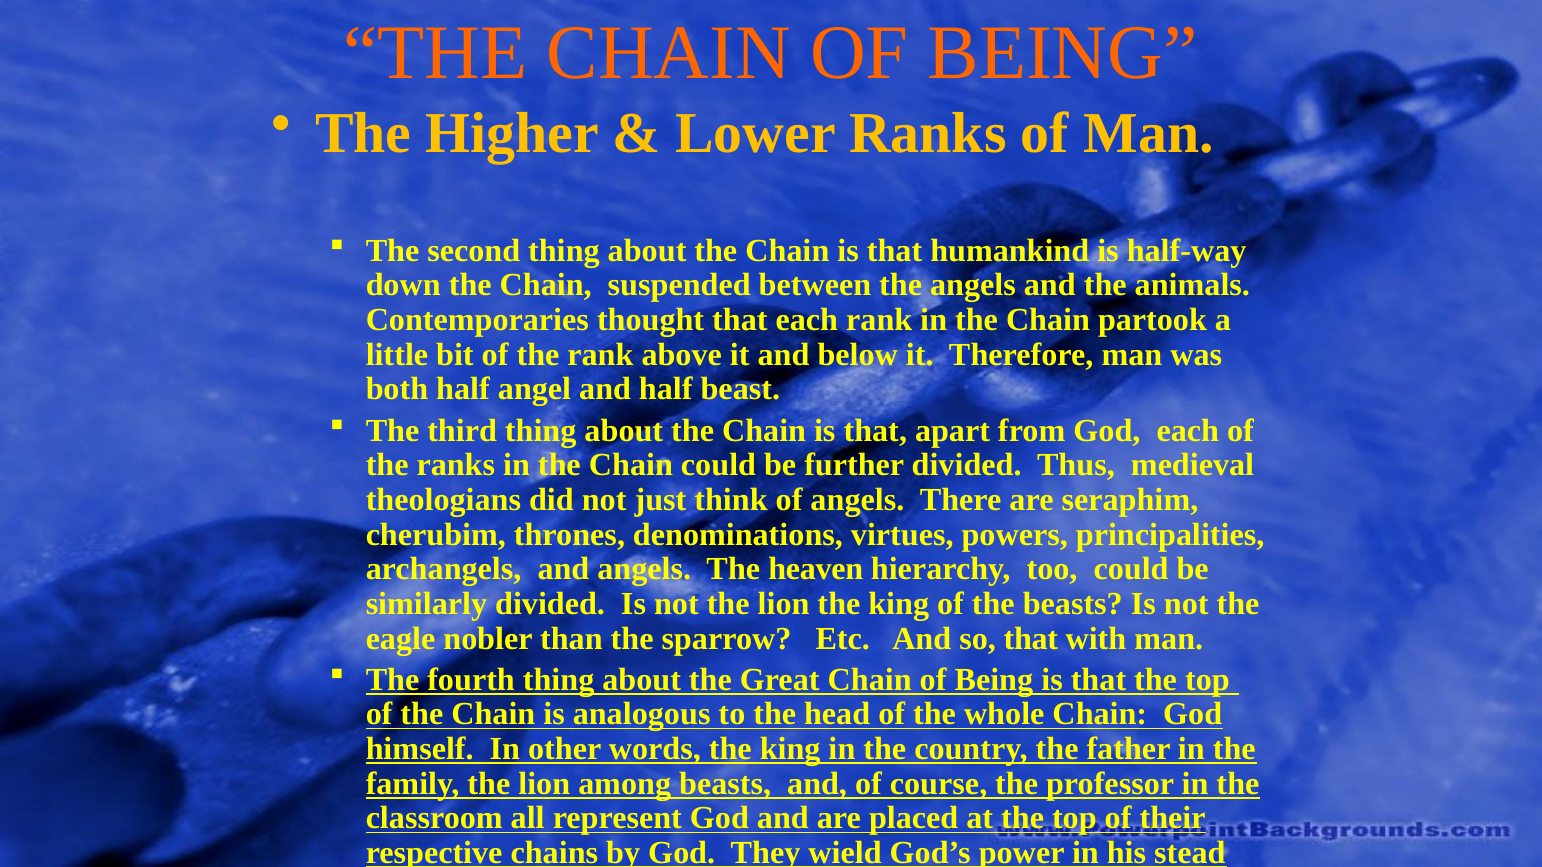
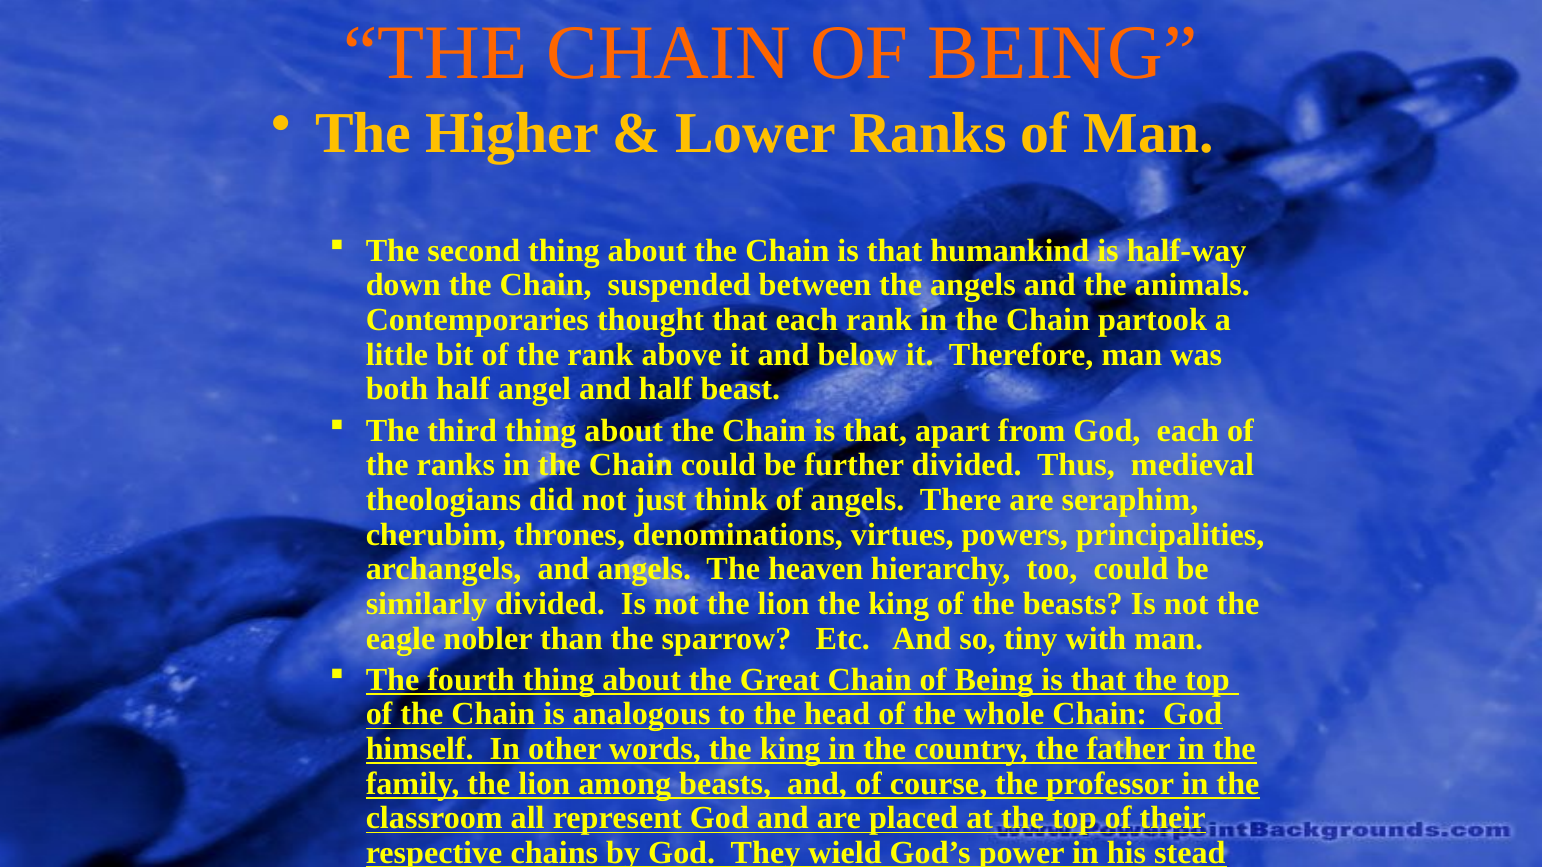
so that: that -> tiny
